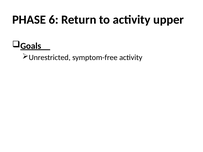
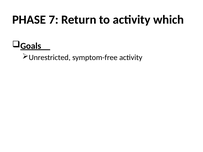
6: 6 -> 7
upper: upper -> which
